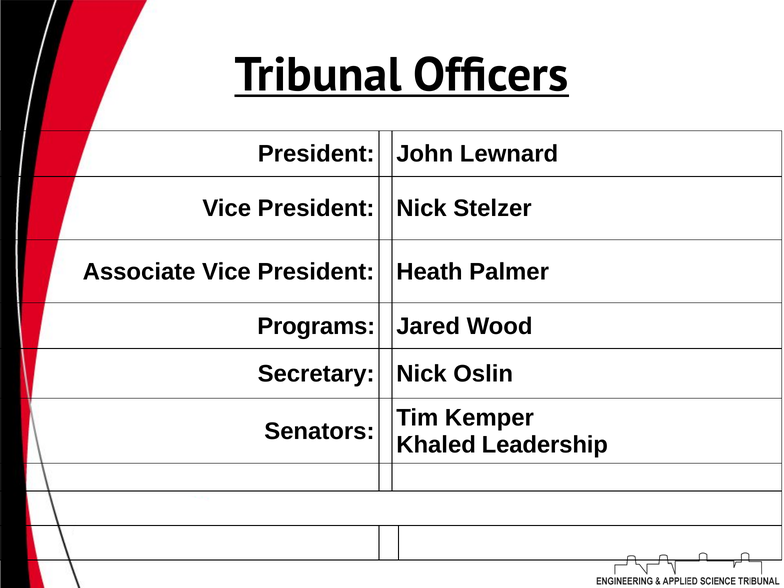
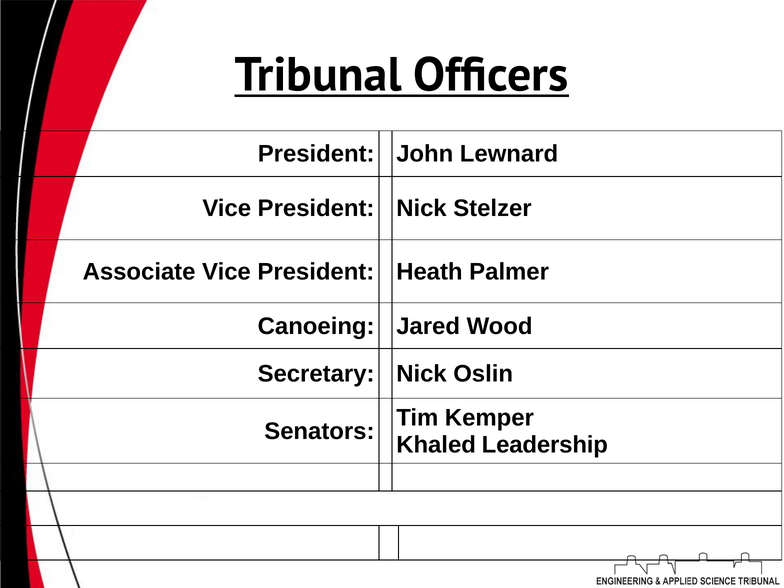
Programs: Programs -> Canoeing
